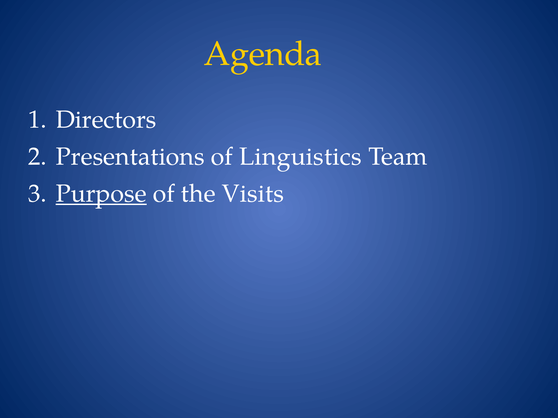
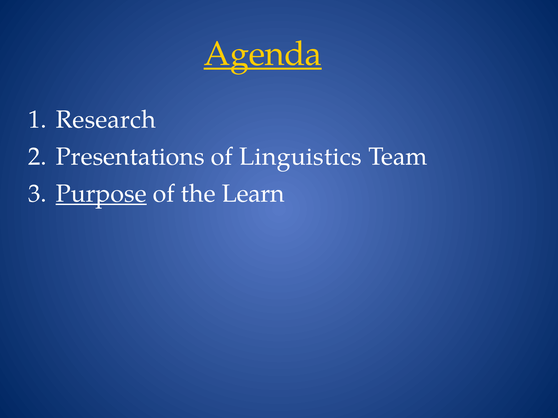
Agenda underline: none -> present
Directors: Directors -> Research
Visits: Visits -> Learn
